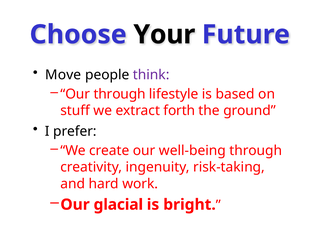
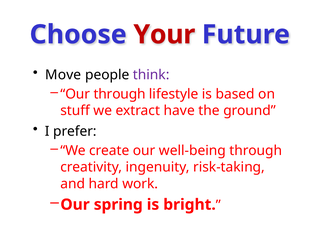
Your colour: black -> red
forth: forth -> have
glacial: glacial -> spring
